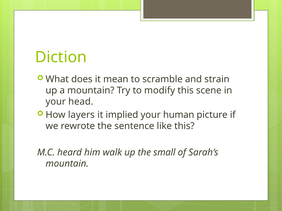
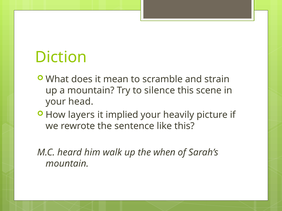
modify: modify -> silence
human: human -> heavily
small: small -> when
